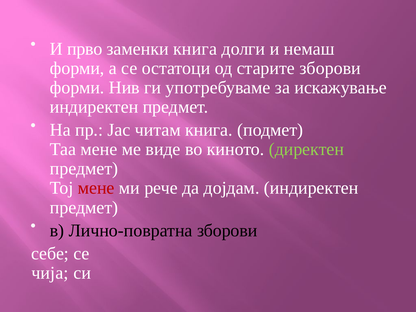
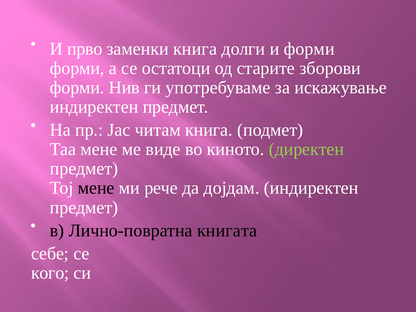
и немаш: немаш -> форми
мене at (96, 188) colour: red -> black
Лично-повратна зборови: зборови -> книгата
чија: чија -> кого
